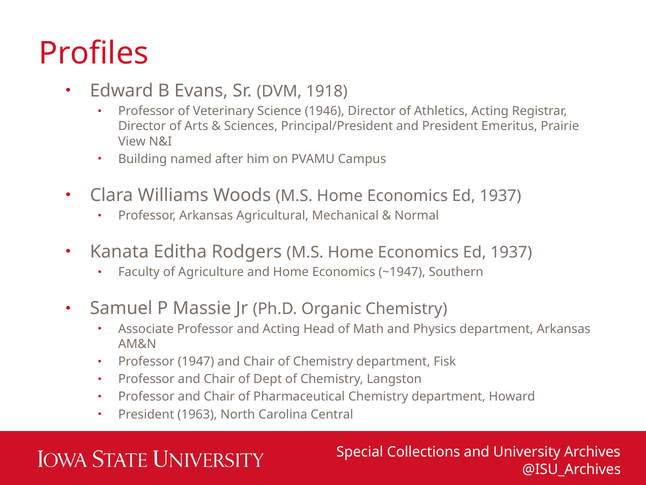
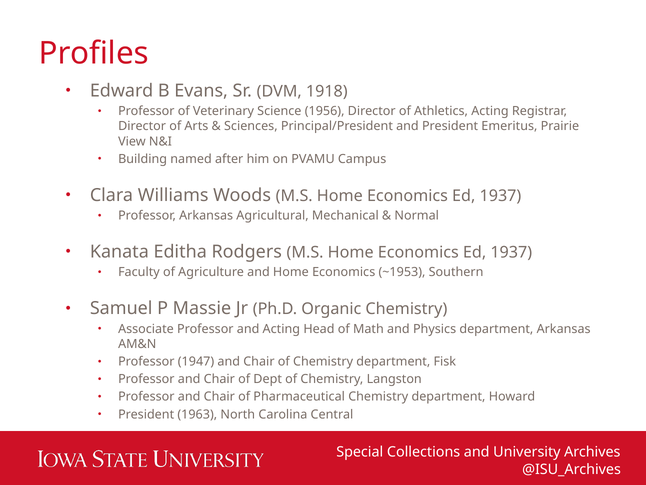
1946: 1946 -> 1956
~1947: ~1947 -> ~1953
